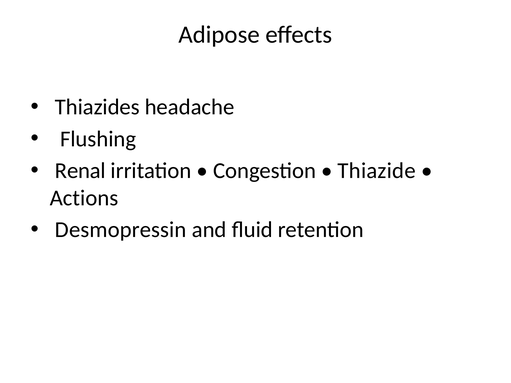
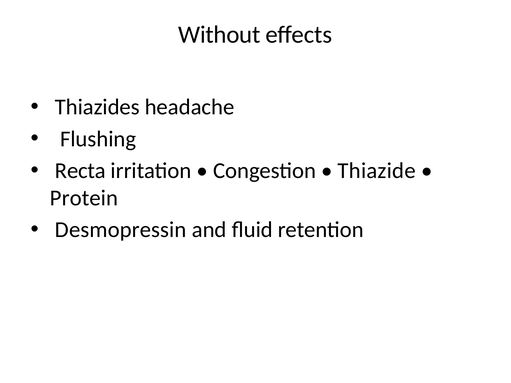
Adipose: Adipose -> Without
Renal: Renal -> Recta
Actions: Actions -> Protein
